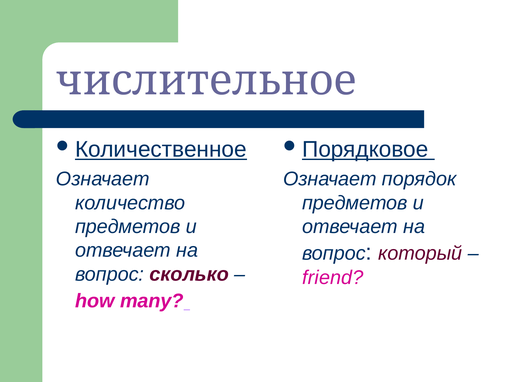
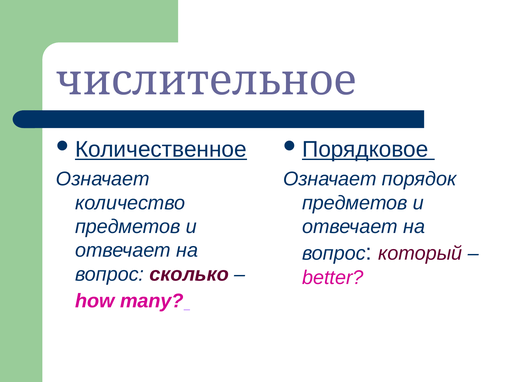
friend: friend -> better
